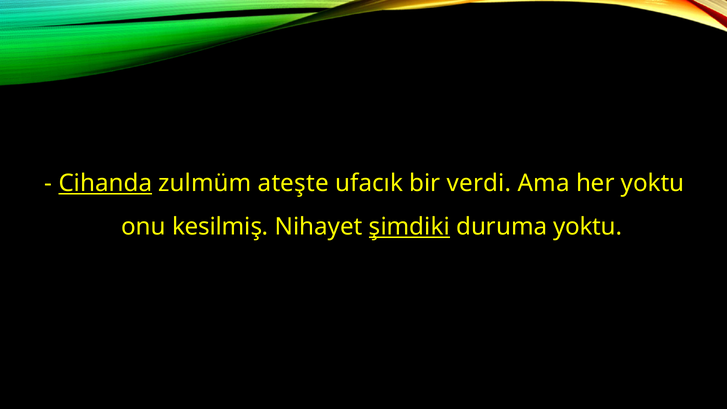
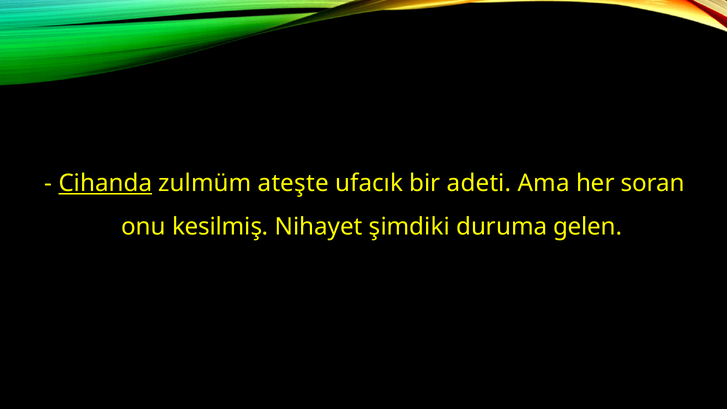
verdi: verdi -> adeti
her yoktu: yoktu -> soran
şimdiki underline: present -> none
duruma yoktu: yoktu -> gelen
